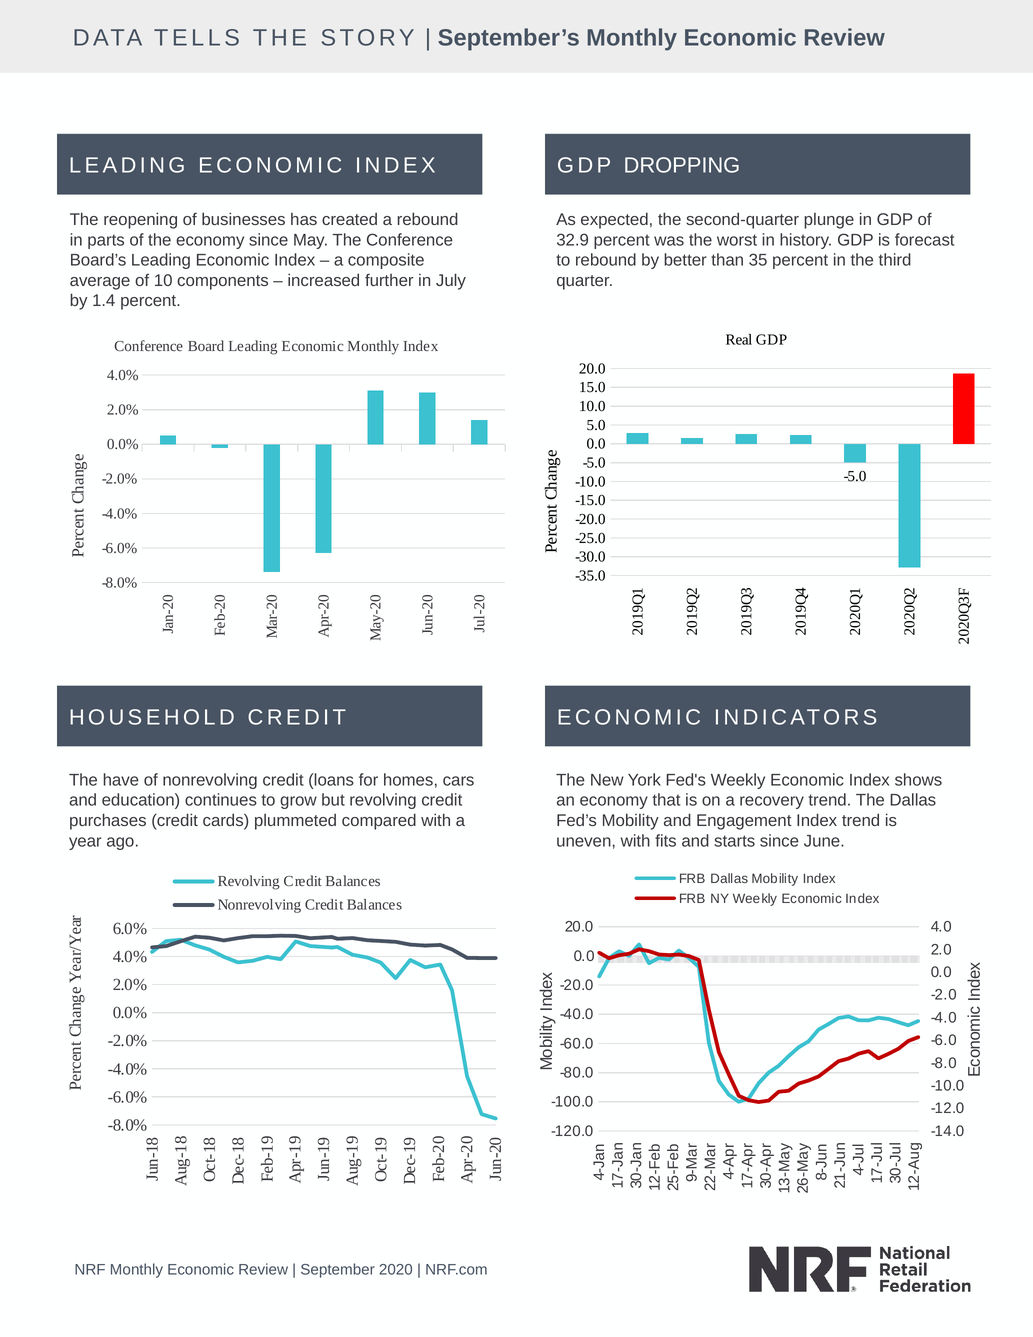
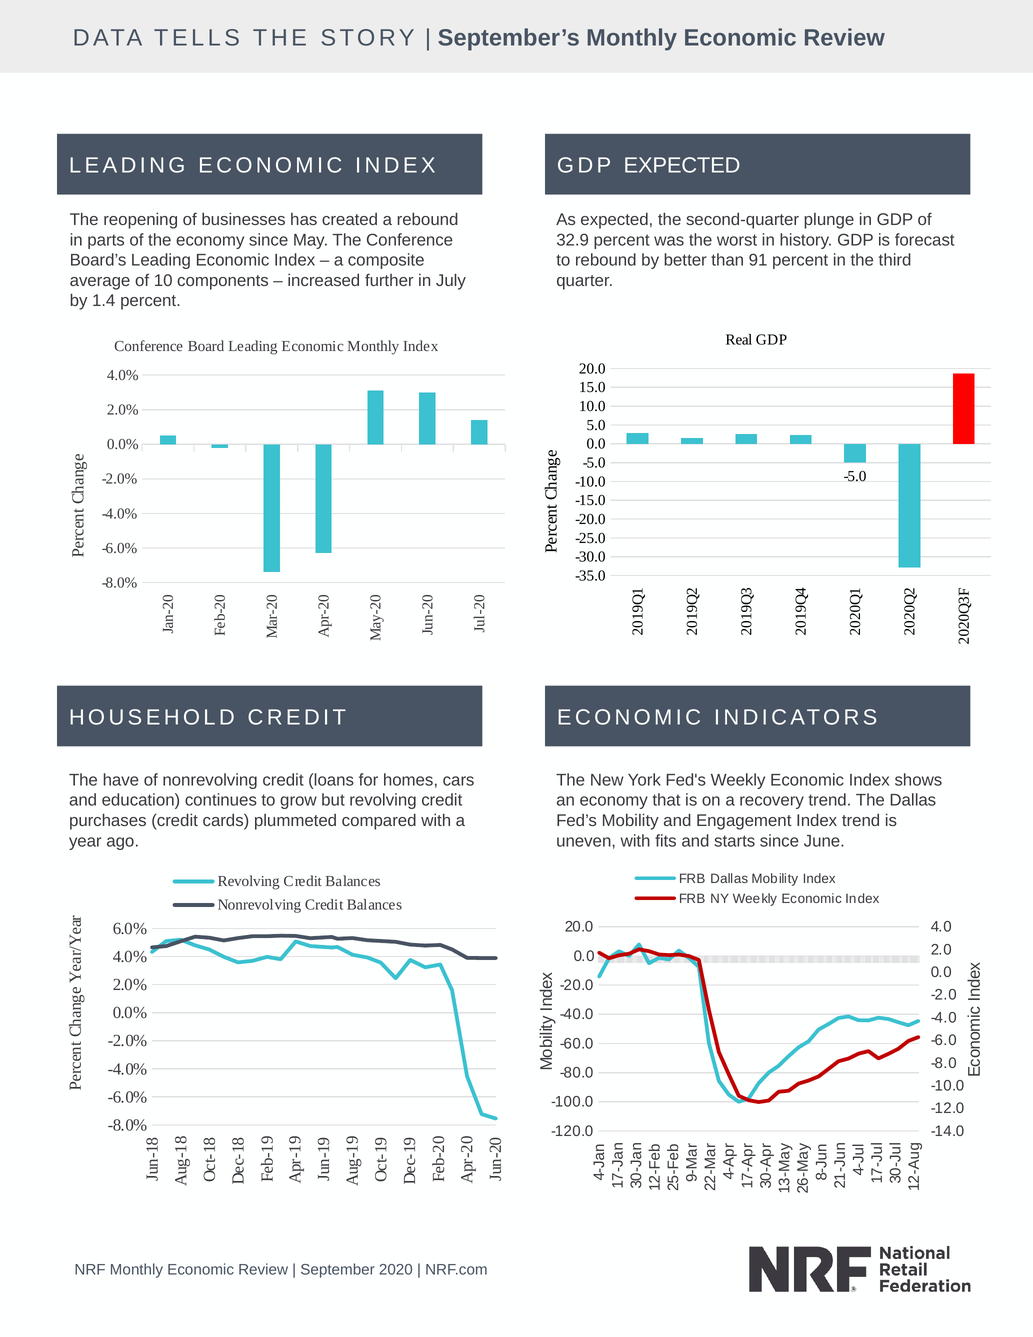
GDP DROPPING: DROPPING -> EXPECTED
35: 35 -> 91
